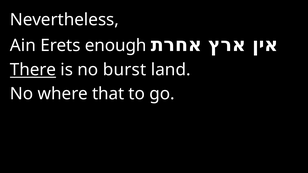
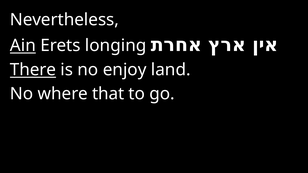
Ain underline: none -> present
enough: enough -> longing
burst: burst -> enjoy
